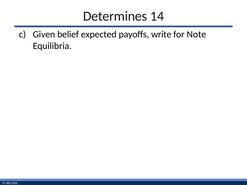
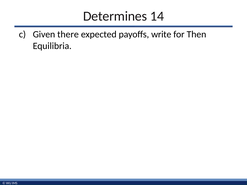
belief: belief -> there
Note: Note -> Then
